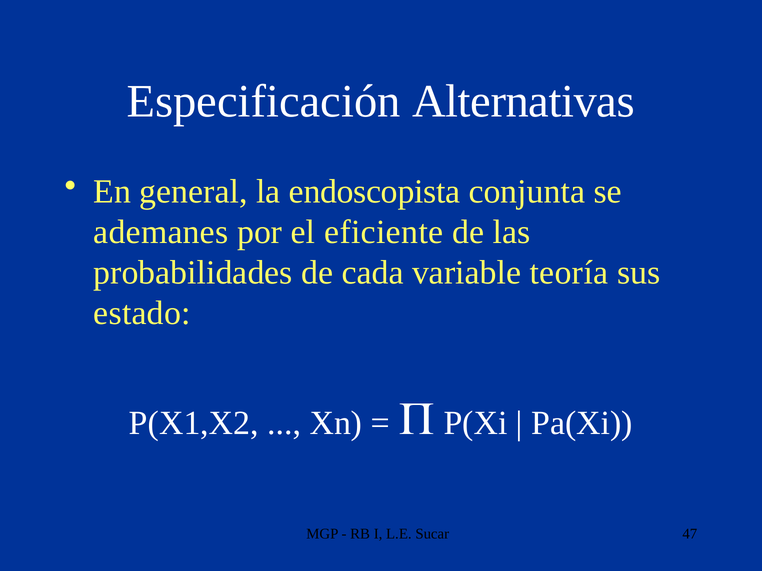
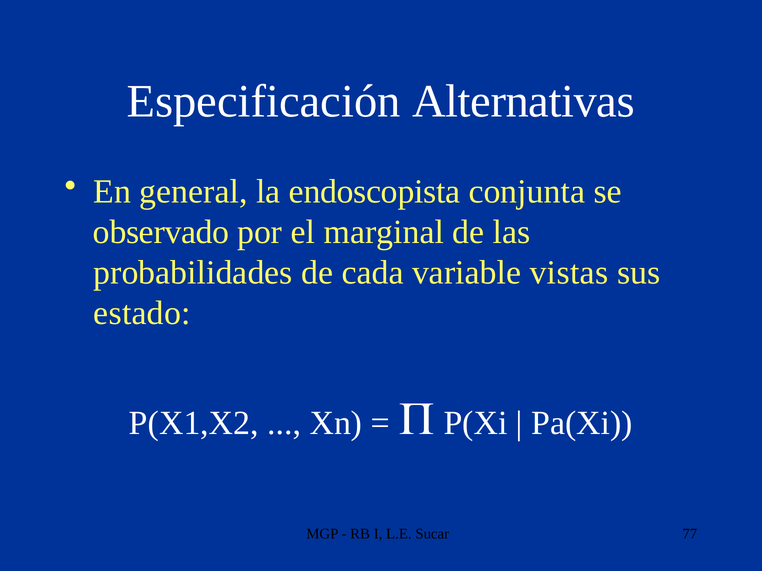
ademanes: ademanes -> observado
eficiente: eficiente -> marginal
teoría: teoría -> vistas
47: 47 -> 77
